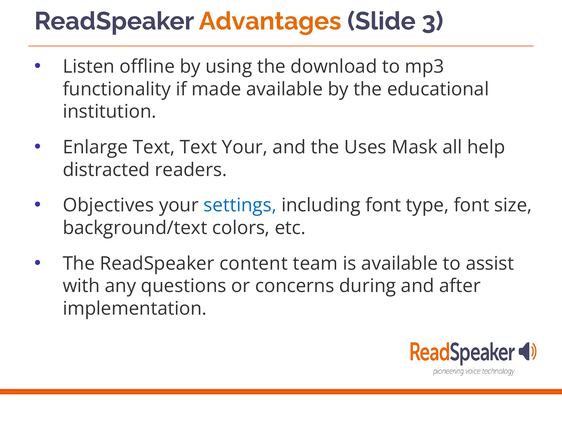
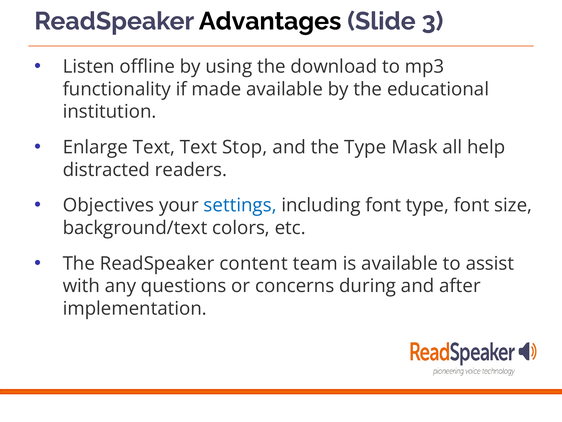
Advantages colour: orange -> black
Text Your: Your -> Stop
the Uses: Uses -> Type
